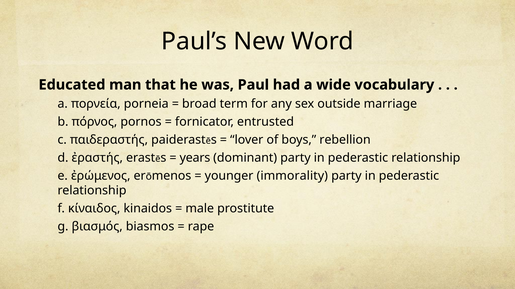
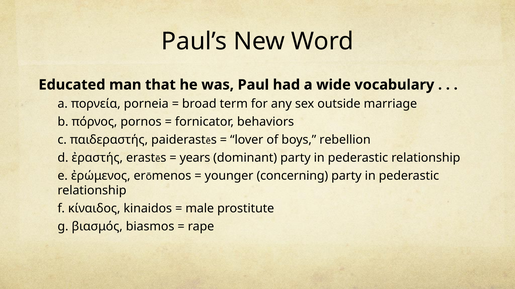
entrusted: entrusted -> behaviors
immorality: immorality -> concerning
